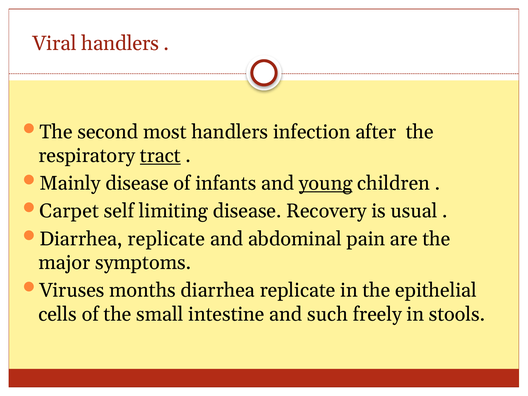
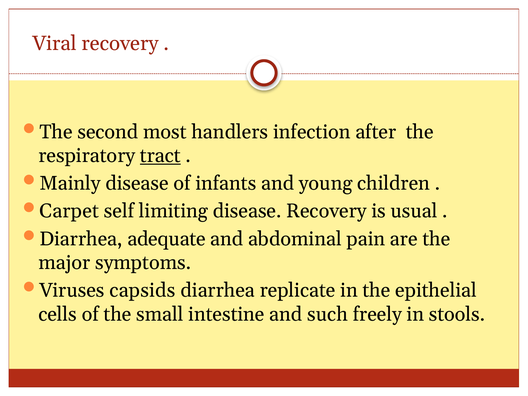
Viral handlers: handlers -> recovery
young underline: present -> none
replicate at (166, 239): replicate -> adequate
months: months -> capsids
